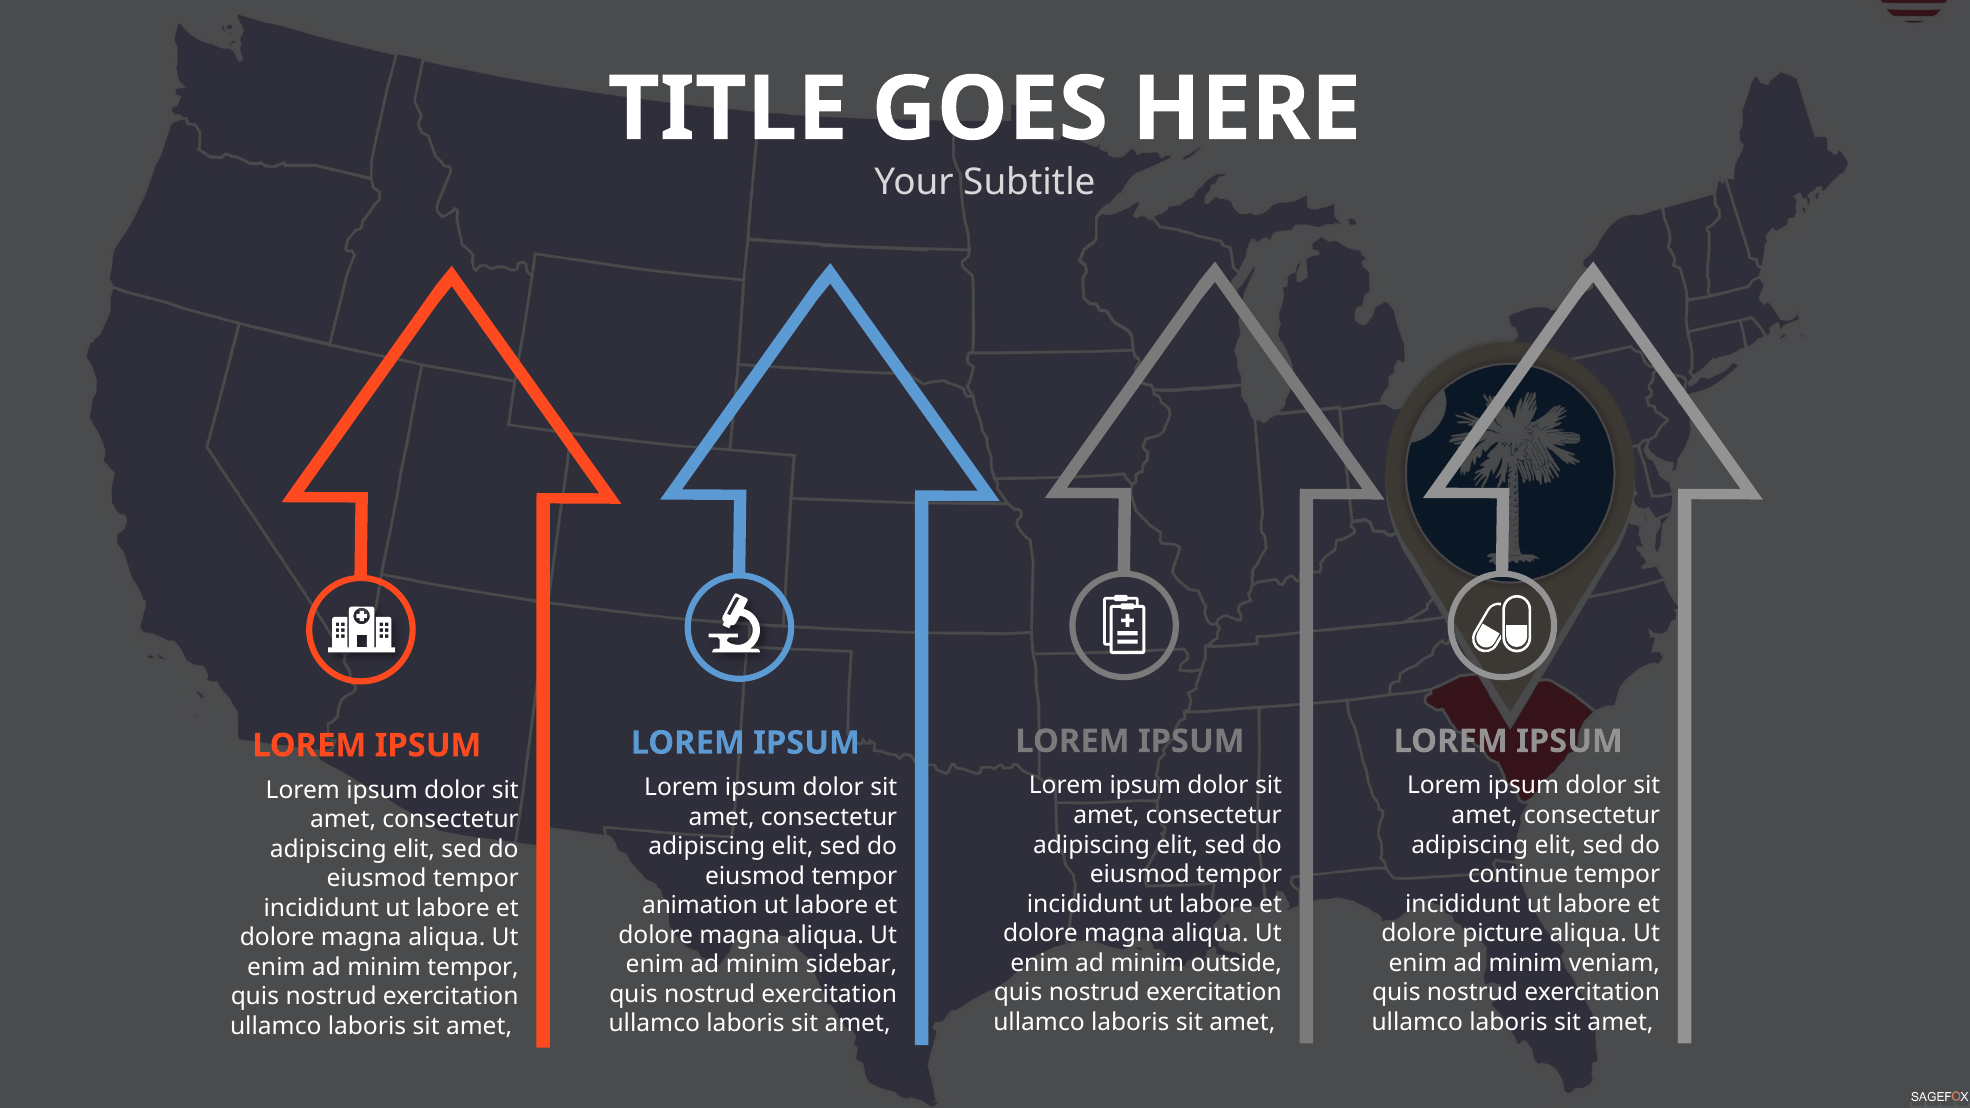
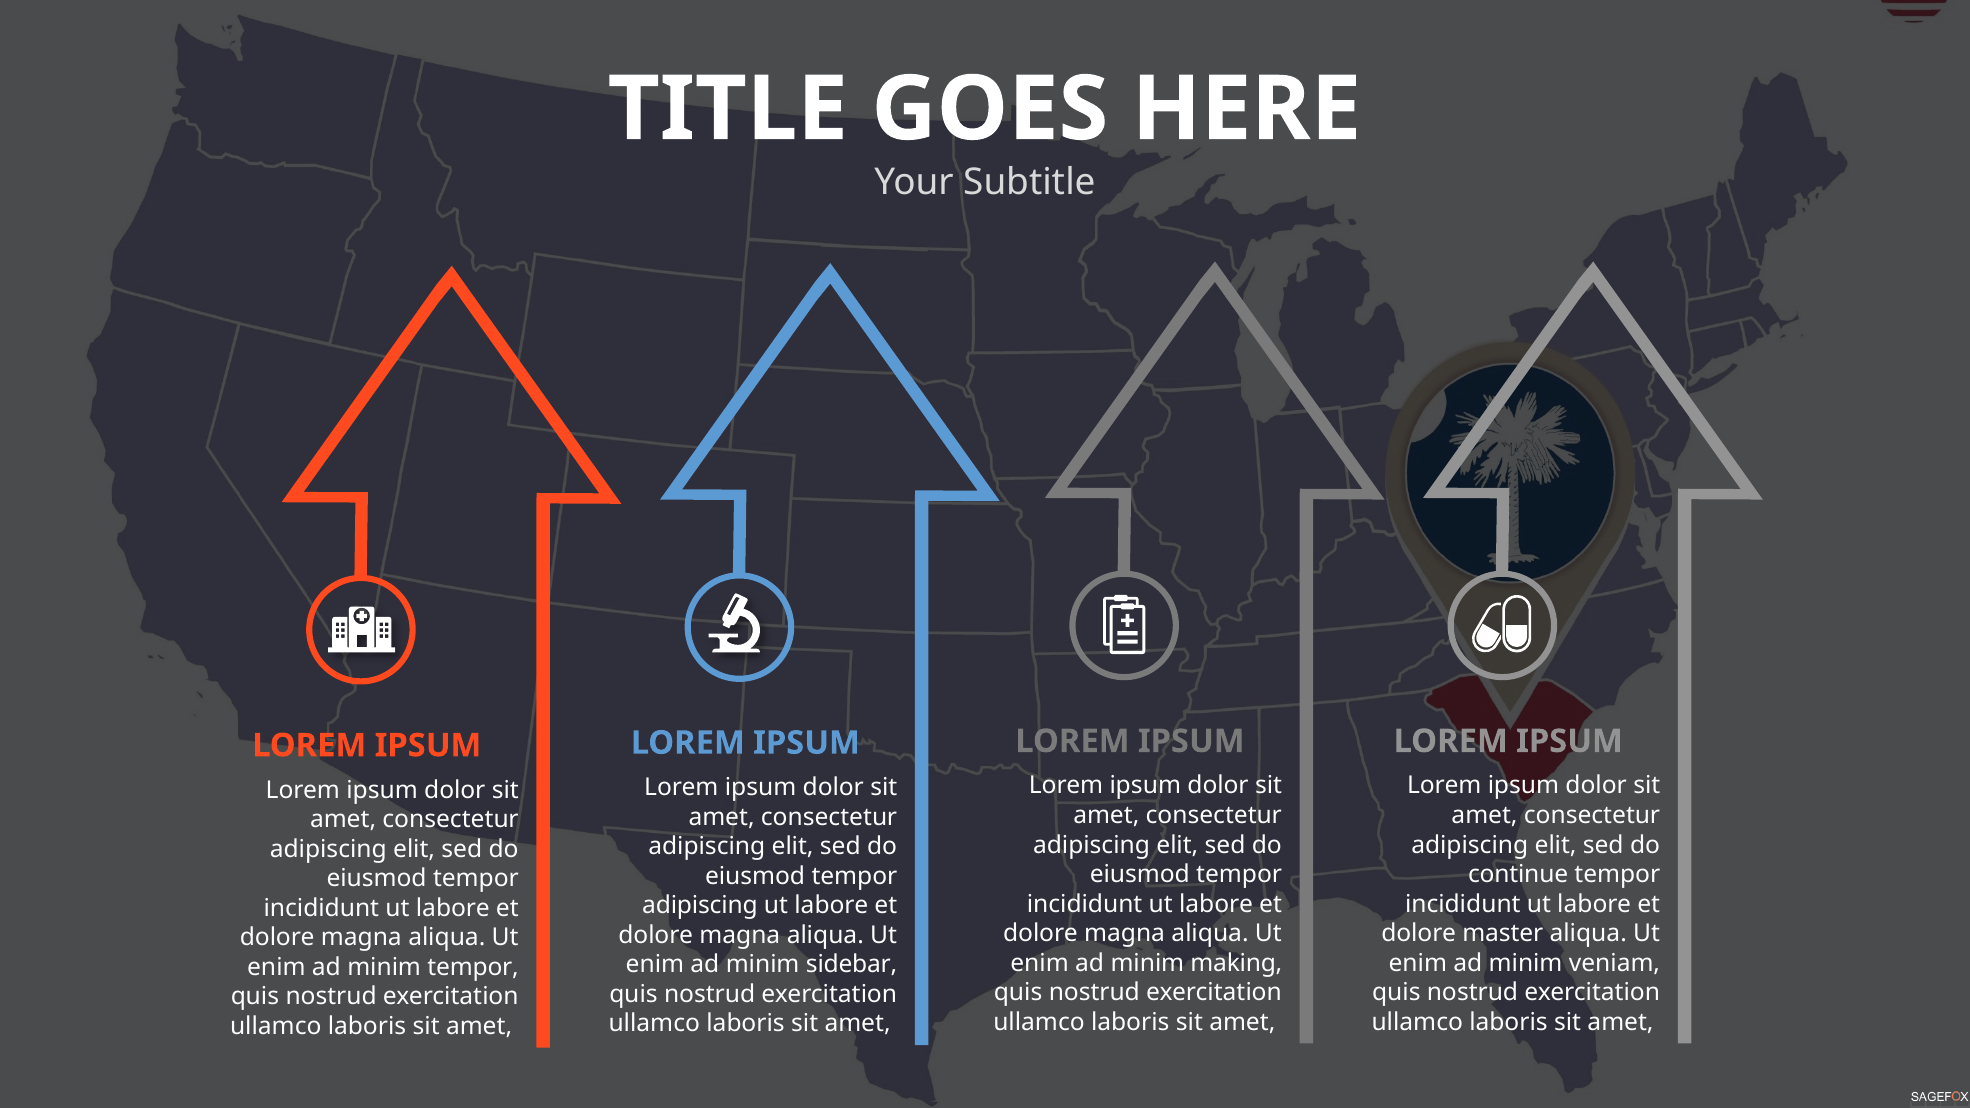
animation at (700, 906): animation -> adipiscing
picture: picture -> master
outside: outside -> making
